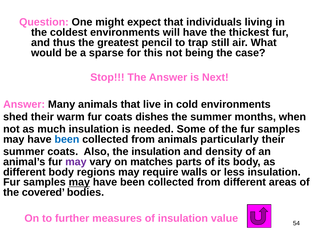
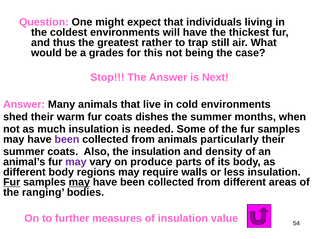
pencil: pencil -> rather
sparse: sparse -> grades
been at (67, 139) colour: blue -> purple
matches: matches -> produce
Fur at (12, 182) underline: none -> present
covered: covered -> ranging
